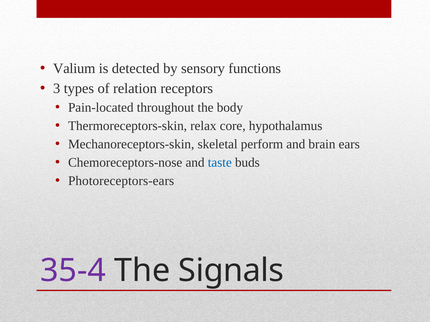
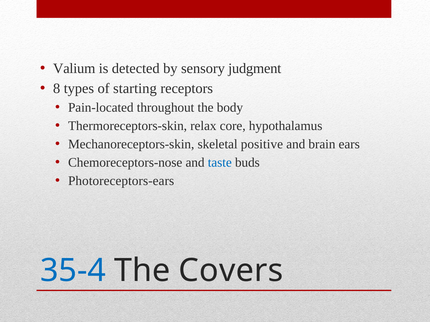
functions: functions -> judgment
3: 3 -> 8
relation: relation -> starting
perform: perform -> positive
35-4 colour: purple -> blue
Signals: Signals -> Covers
